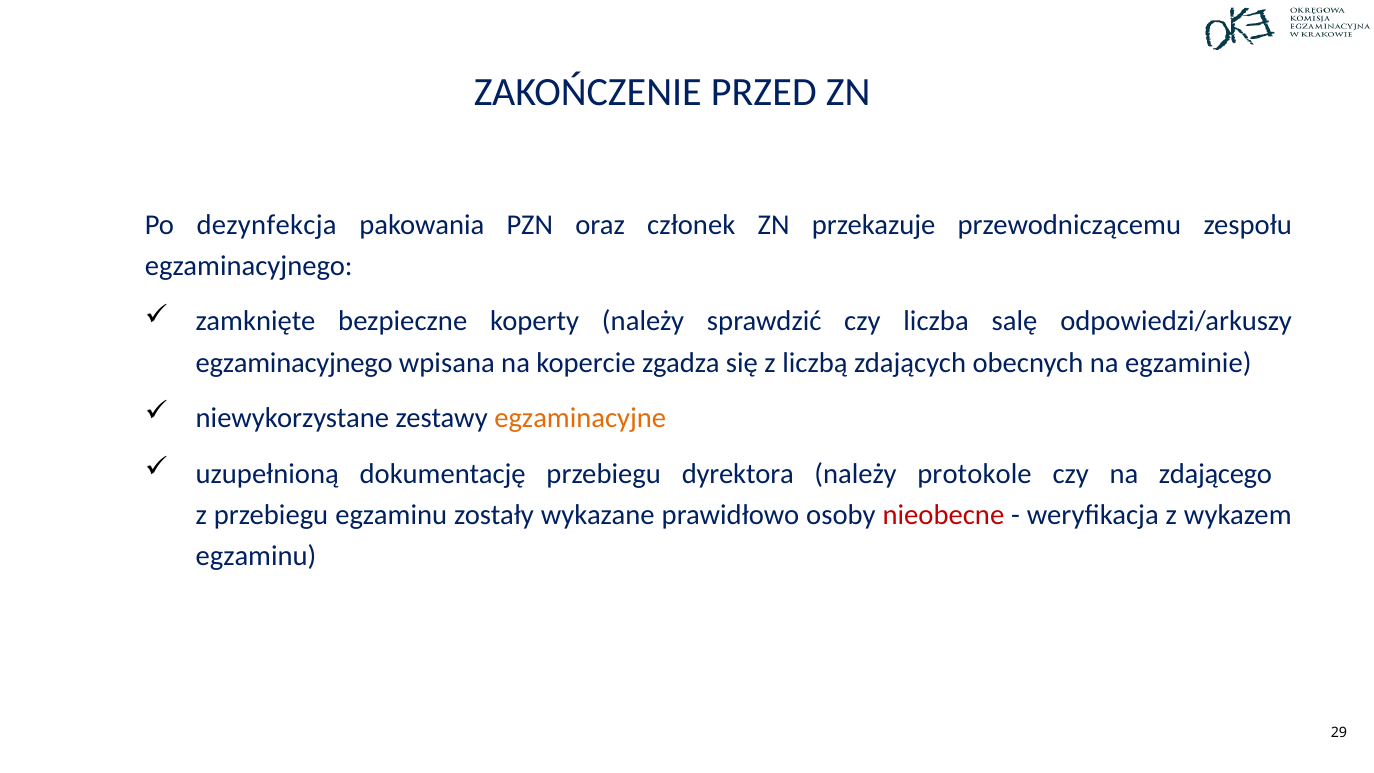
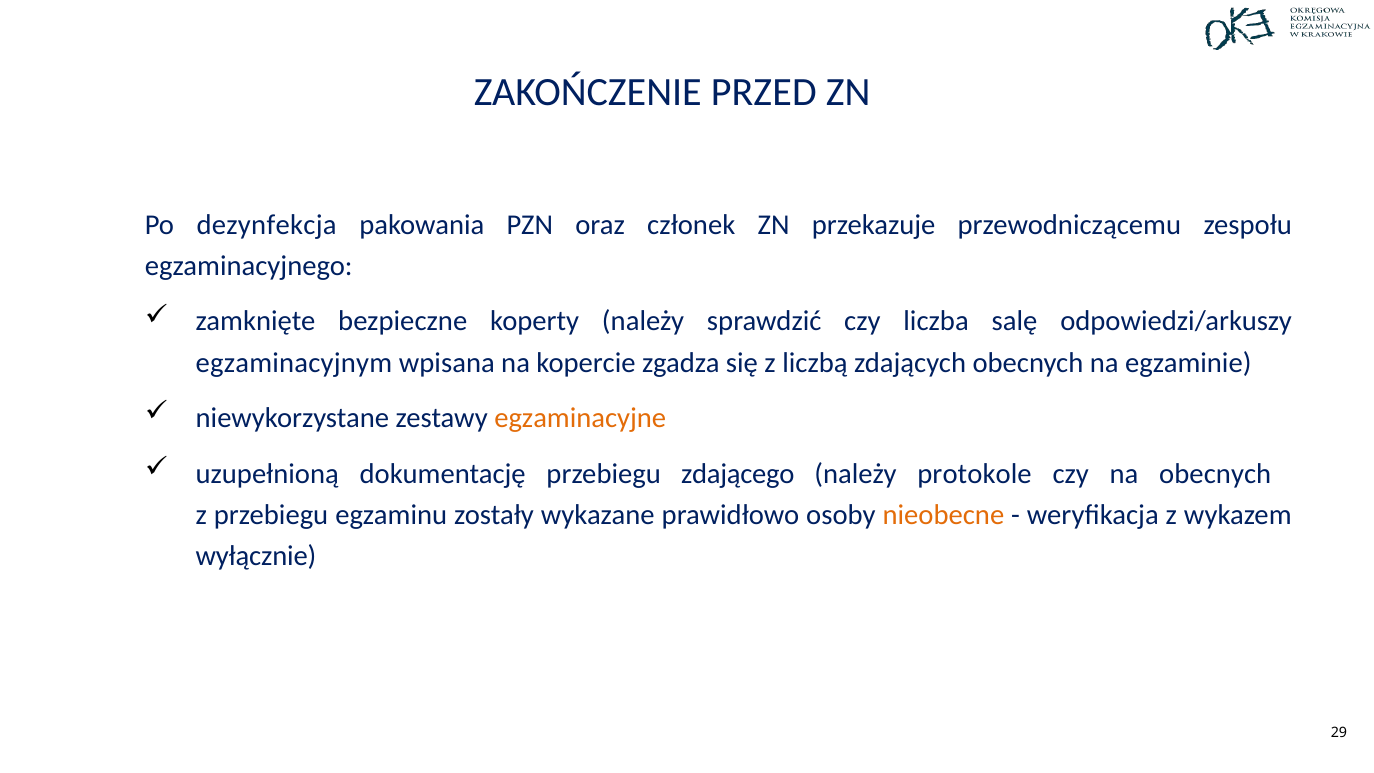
egzaminacyjnego at (294, 362): egzaminacyjnego -> egzaminacyjnym
dyrektora: dyrektora -> zdającego
na zdającego: zdającego -> obecnych
nieobecne colour: red -> orange
egzaminu at (256, 556): egzaminu -> wyłącznie
